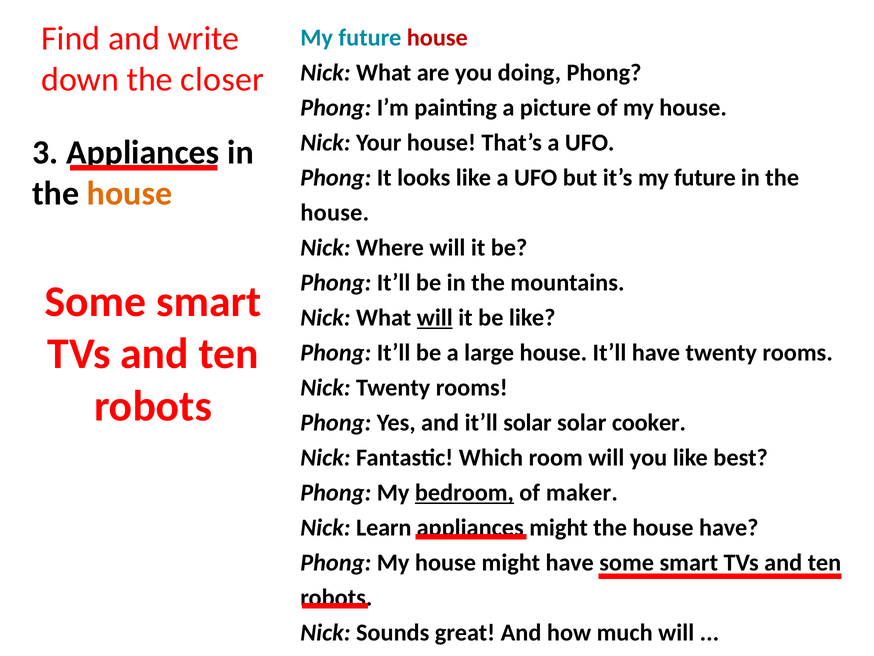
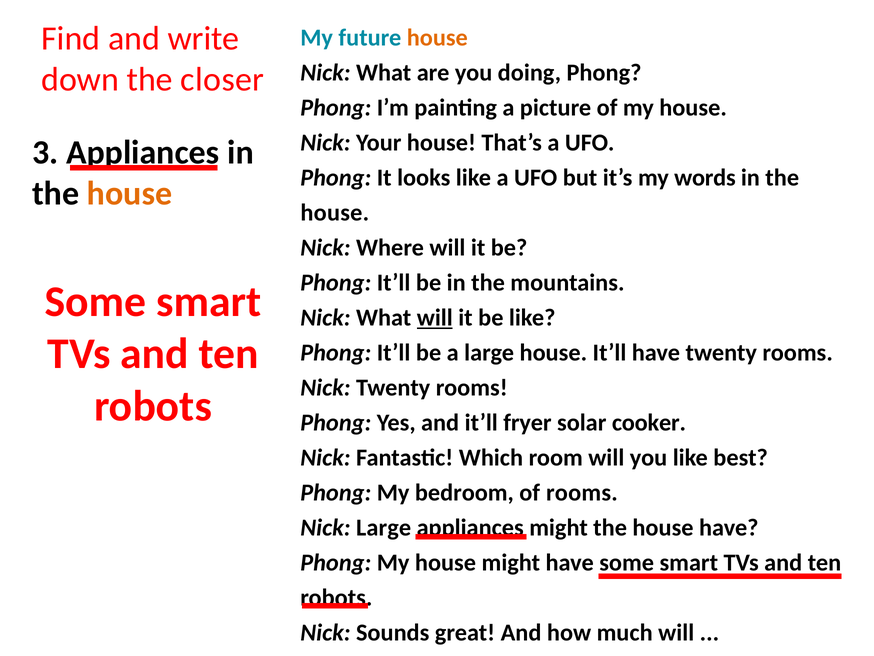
house at (437, 38) colour: red -> orange
it’s my future: future -> words
it’ll solar: solar -> fryer
bedroom underline: present -> none
of maker: maker -> rooms
Nick Learn: Learn -> Large
